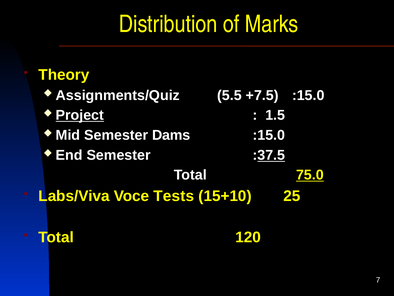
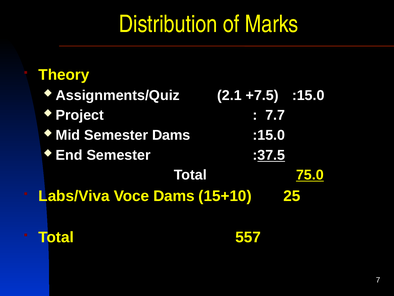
5.5: 5.5 -> 2.1
Project underline: present -> none
1.5: 1.5 -> 7.7
Voce Tests: Tests -> Dams
120: 120 -> 557
